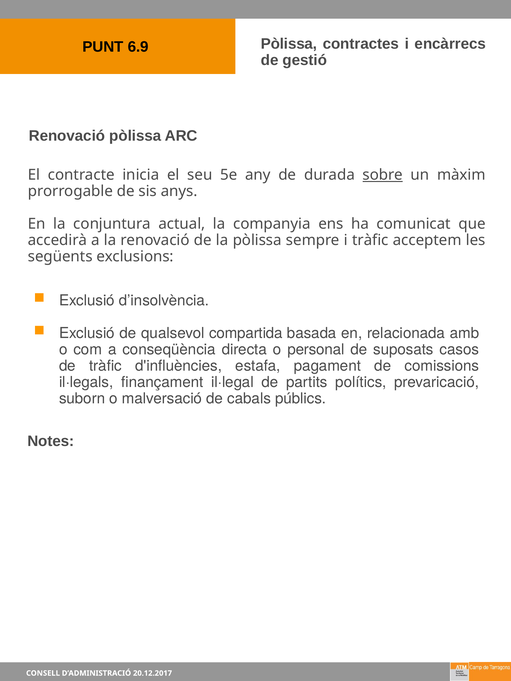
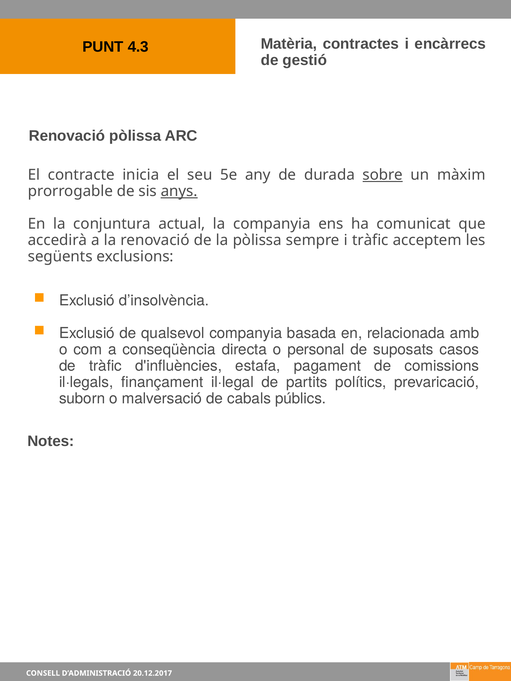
Pòlissa at (289, 44): Pòlissa -> Matèria
6.9: 6.9 -> 4.3
anys underline: none -> present
qualsevol compartida: compartida -> companyia
